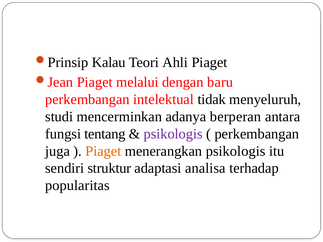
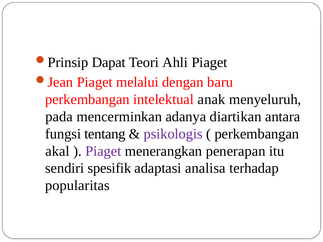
Kalau: Kalau -> Dapat
tidak: tidak -> anak
studi: studi -> pada
berperan: berperan -> diartikan
juga: juga -> akal
Piaget at (103, 151) colour: orange -> purple
menerangkan psikologis: psikologis -> penerapan
struktur: struktur -> spesifik
